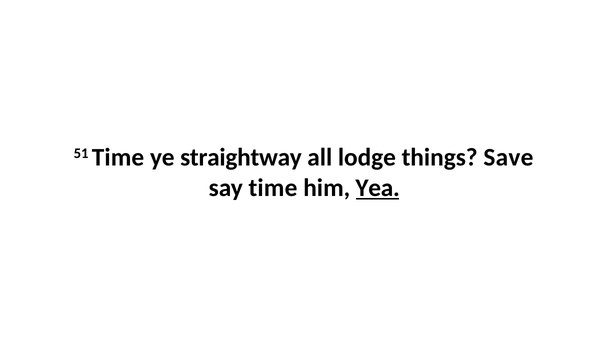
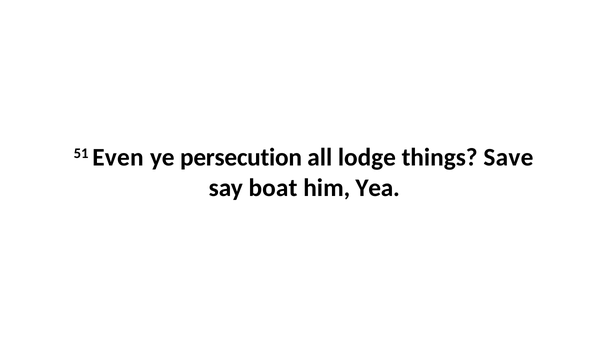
51 Time: Time -> Even
straightway: straightway -> persecution
say time: time -> boat
Yea underline: present -> none
